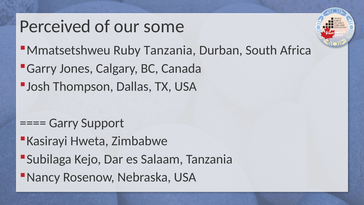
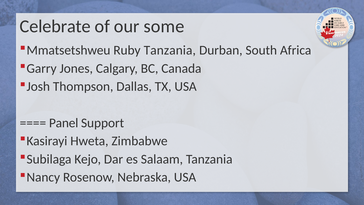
Perceived: Perceived -> Celebrate
Garry at (64, 123): Garry -> Panel
